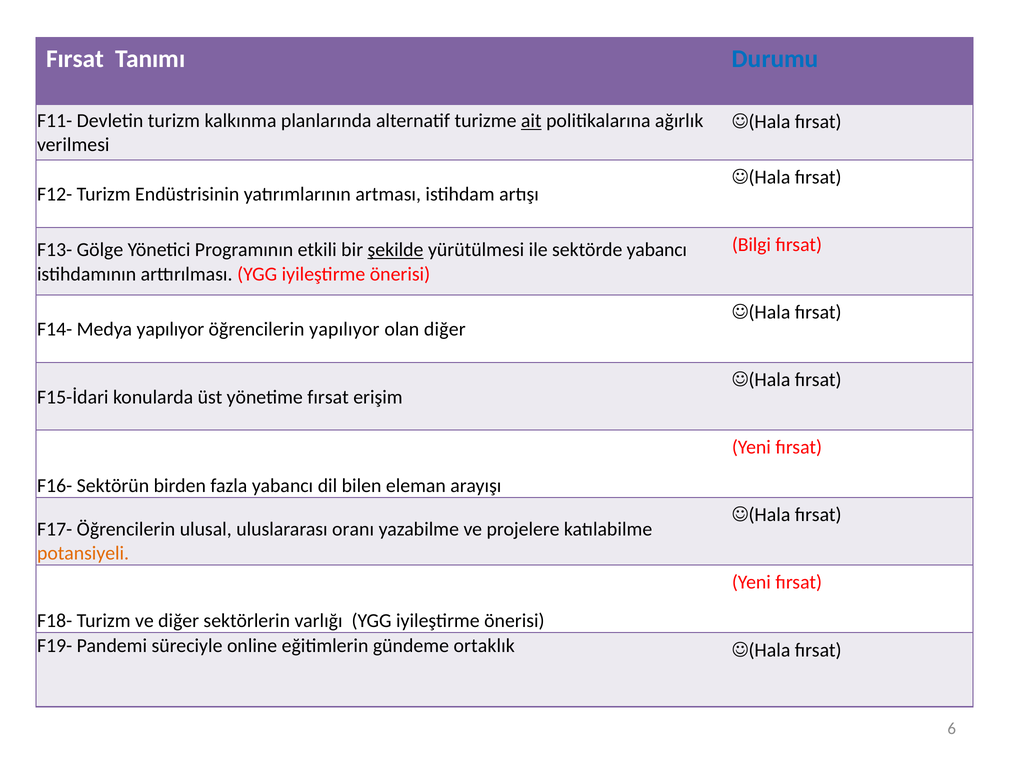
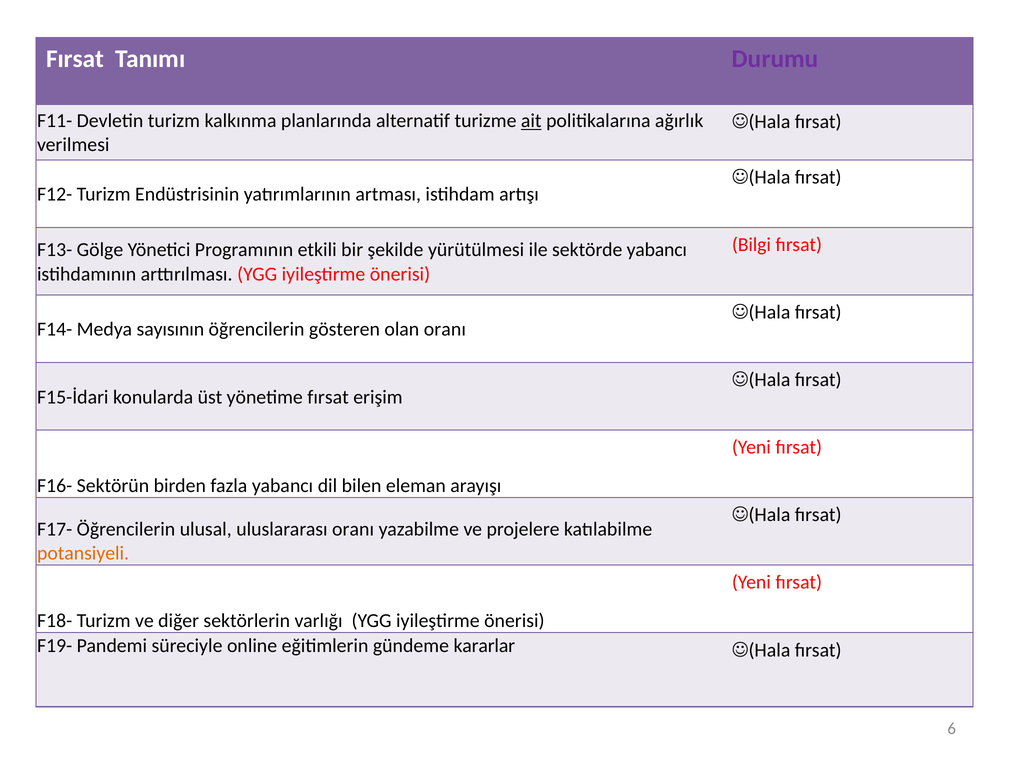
Durumu colour: blue -> purple
şekilde underline: present -> none
Medya yapılıyor: yapılıyor -> sayısının
öğrencilerin yapılıyor: yapılıyor -> gösteren
olan diğer: diğer -> oranı
ortaklık: ortaklık -> kararlar
